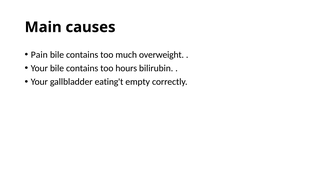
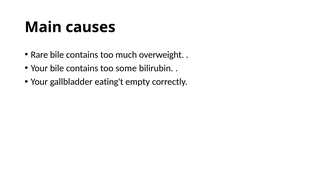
Pain: Pain -> Rare
hours: hours -> some
